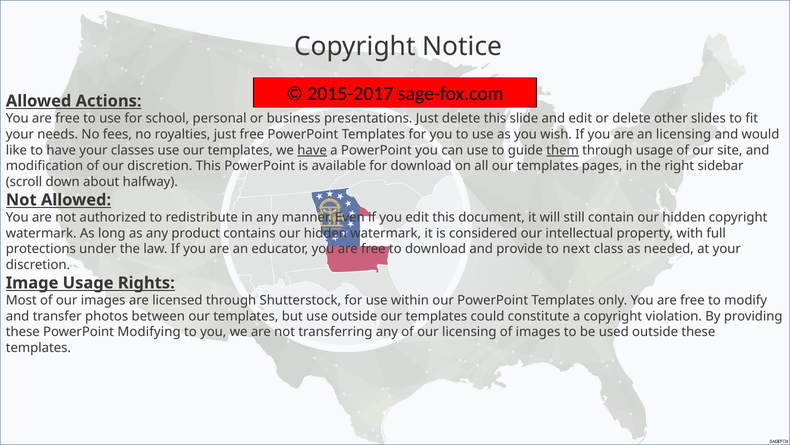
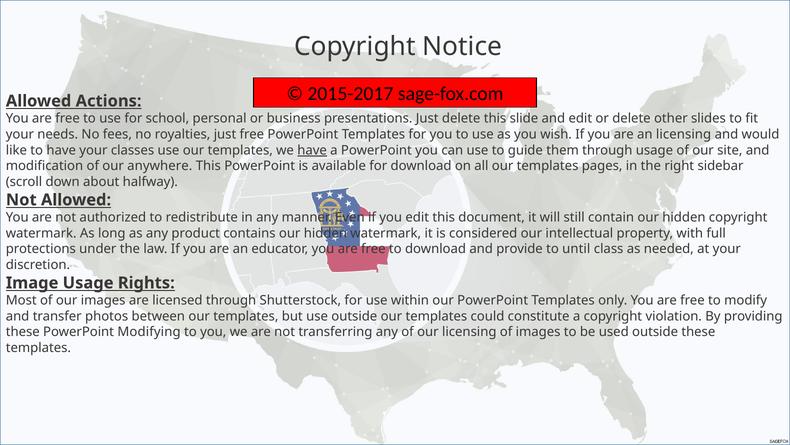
them underline: present -> none
our discretion: discretion -> anywhere
next: next -> until
